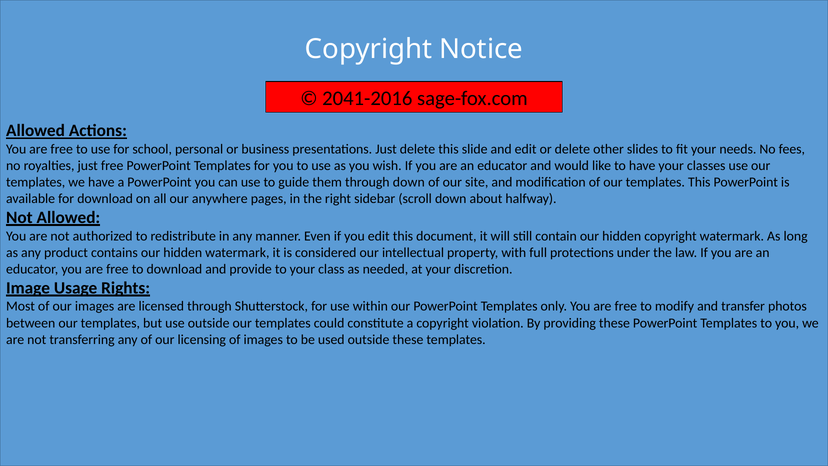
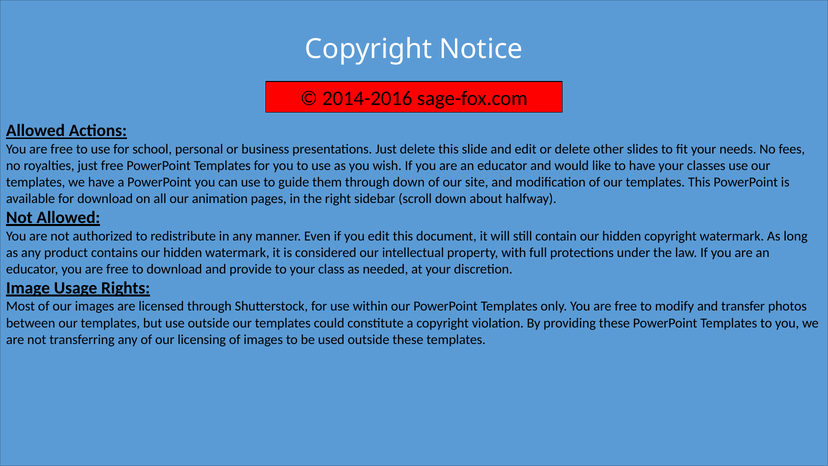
2041-2016: 2041-2016 -> 2014-2016
anywhere: anywhere -> animation
